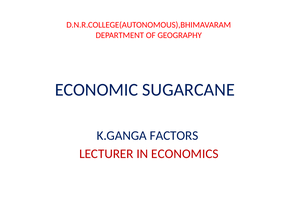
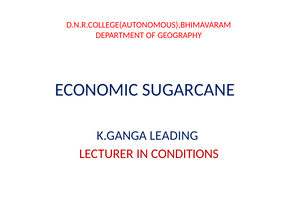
FACTORS: FACTORS -> LEADING
ECONOMICS: ECONOMICS -> CONDITIONS
